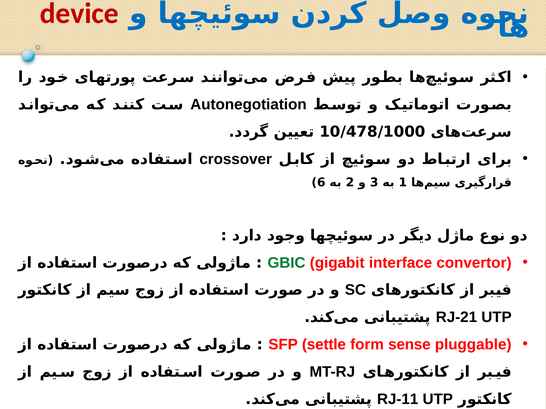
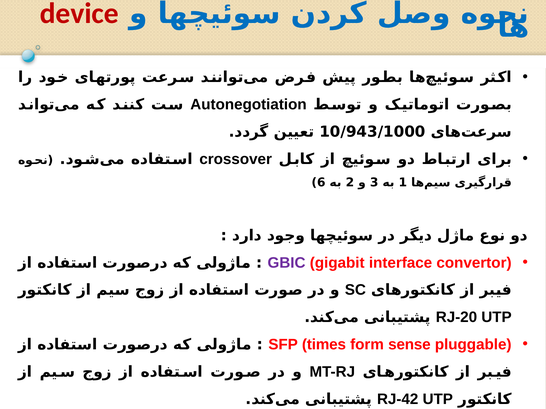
10/478/1000: 10/478/1000 -> 10/943/1000
GBIC colour: green -> purple
RJ-21: RJ-21 -> RJ-20
settle: settle -> times
RJ-11: RJ-11 -> RJ-42
